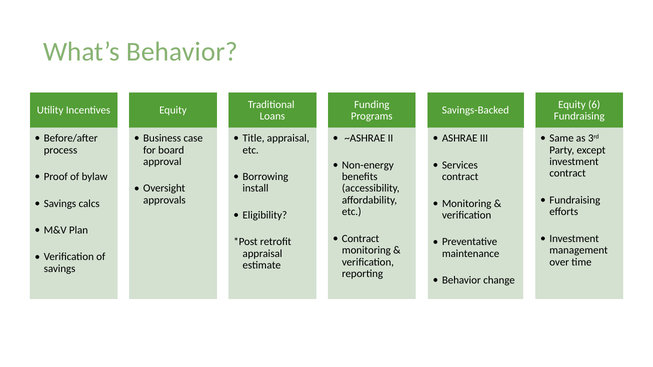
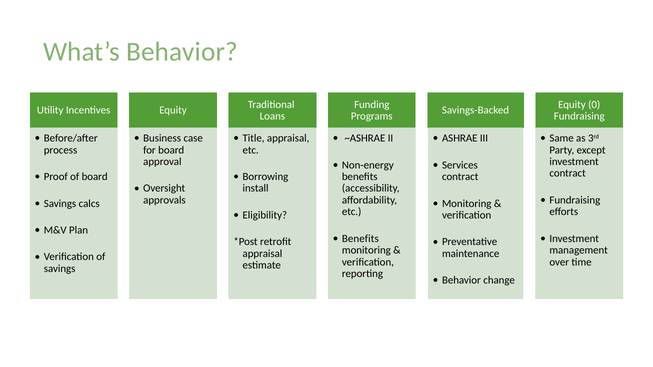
6: 6 -> 0
of bylaw: bylaw -> board
Contract at (360, 239): Contract -> Benefits
